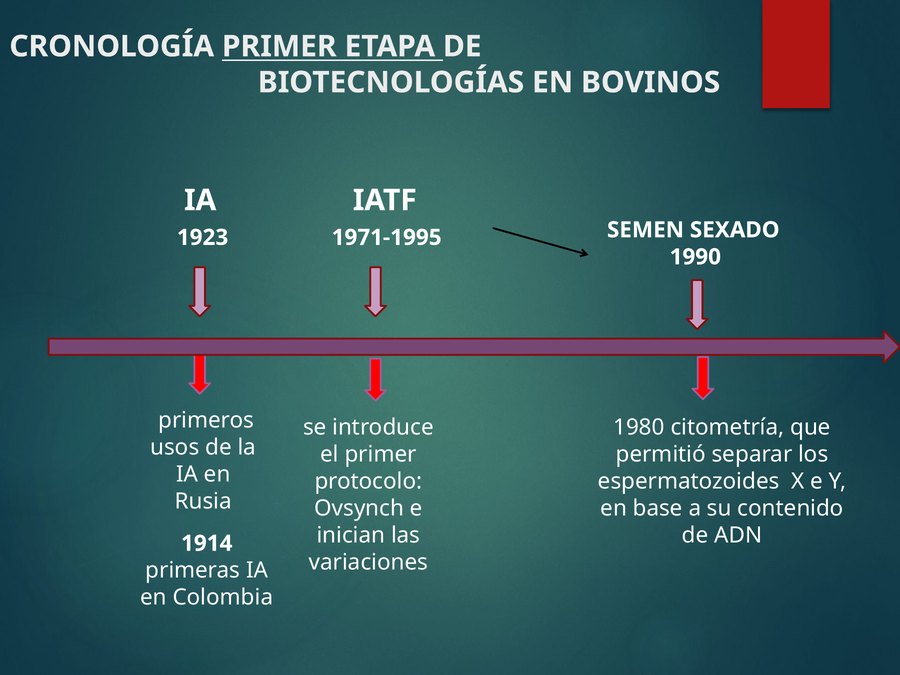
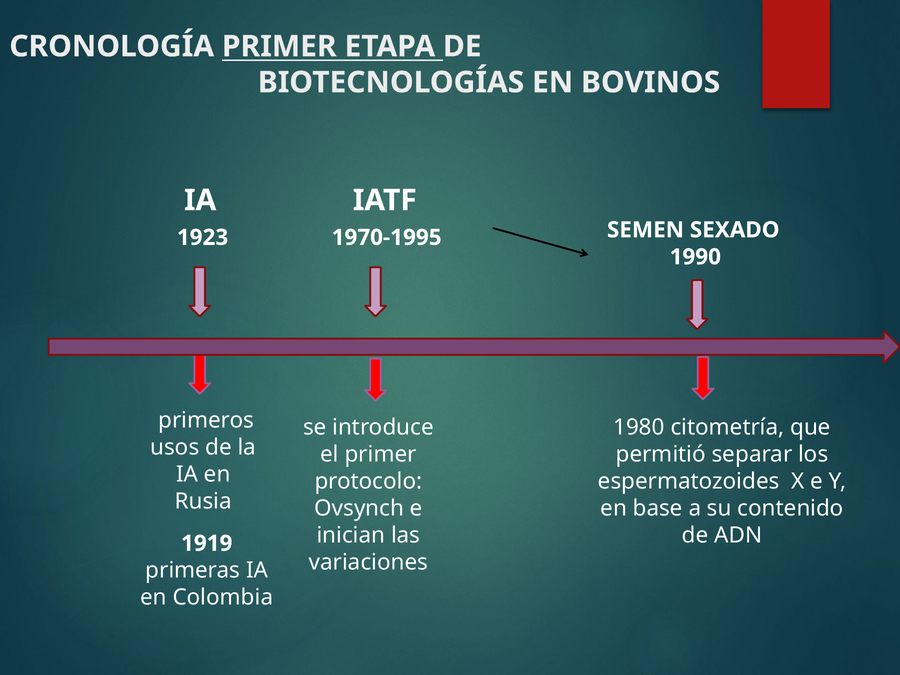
1971-1995: 1971-1995 -> 1970-1995
1914: 1914 -> 1919
